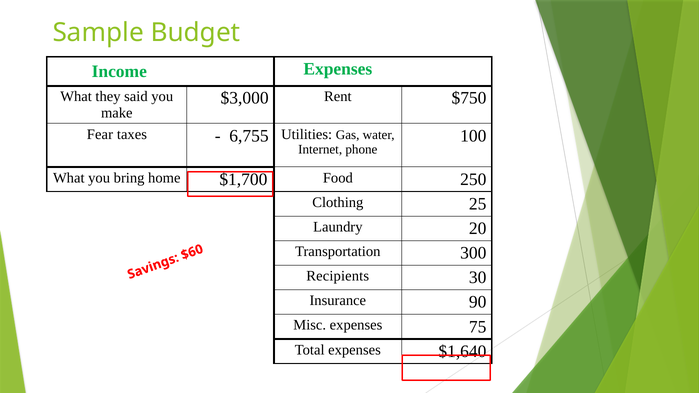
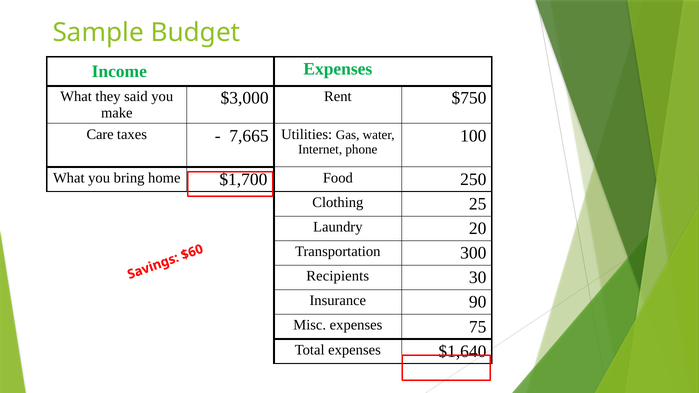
Fear: Fear -> Care
6,755: 6,755 -> 7,665
